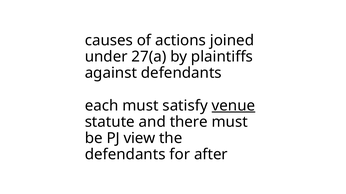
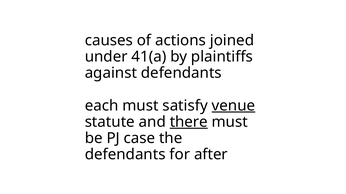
27(a: 27(a -> 41(a
there underline: none -> present
view: view -> case
